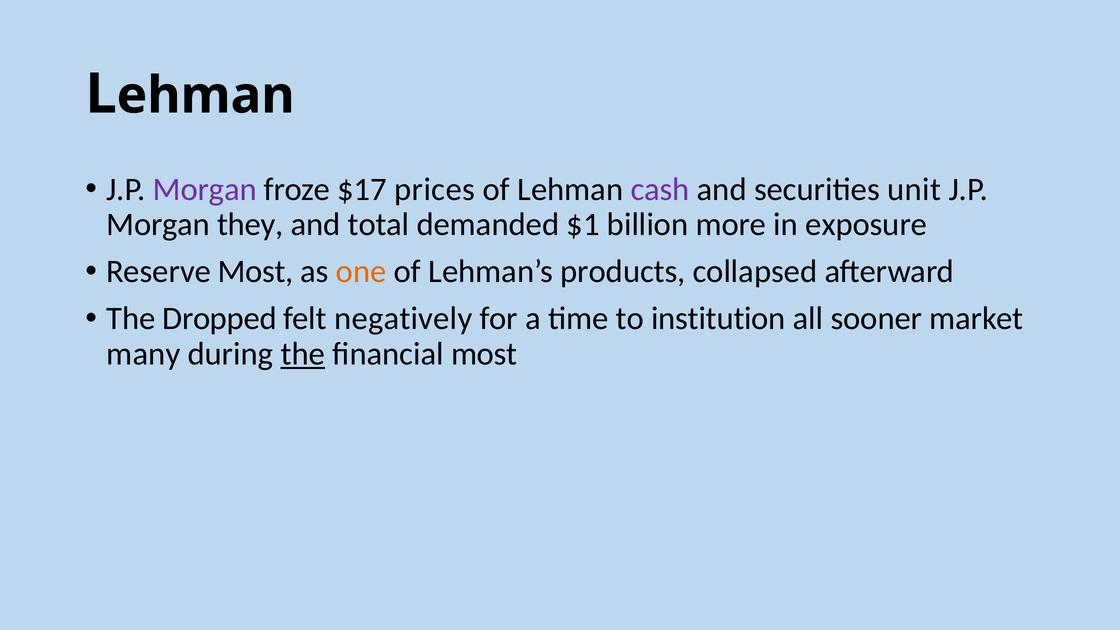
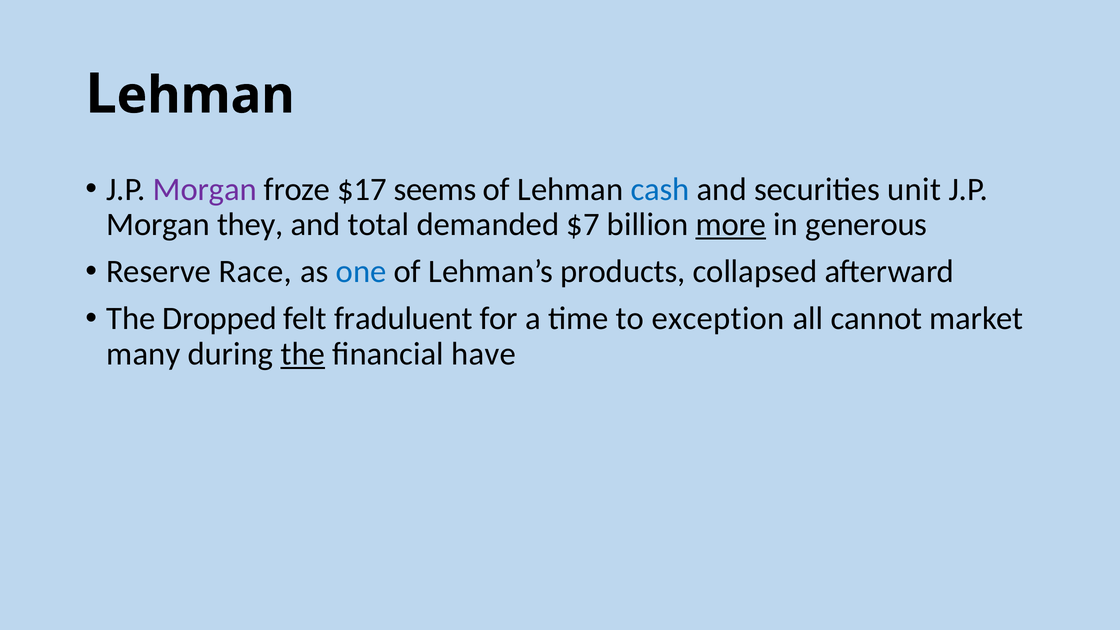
prices: prices -> seems
cash colour: purple -> blue
$1: $1 -> $7
more underline: none -> present
exposure: exposure -> generous
Reserve Most: Most -> Race
one colour: orange -> blue
negatively: negatively -> fraduluent
institution: institution -> exception
sooner: sooner -> cannot
financial most: most -> have
